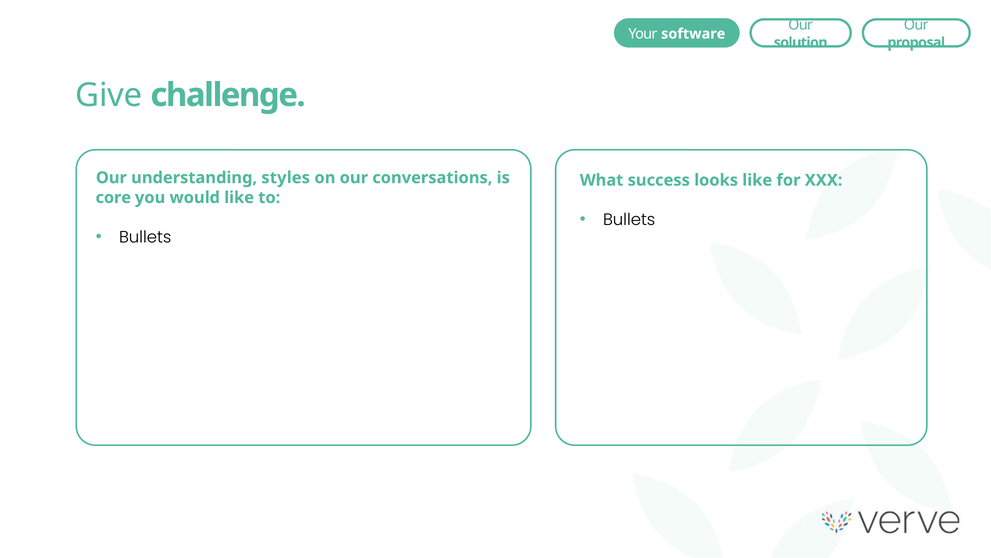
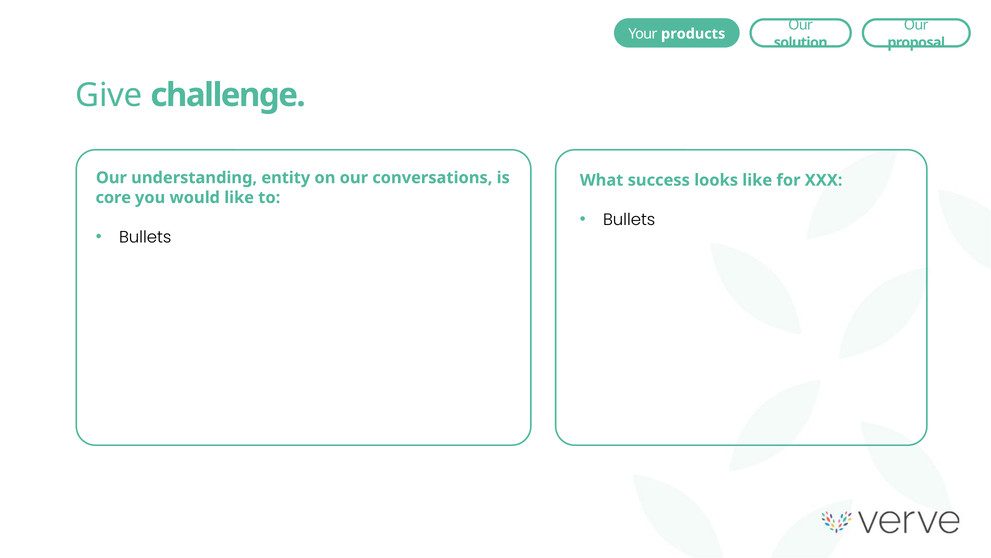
software: software -> products
styles: styles -> entity
